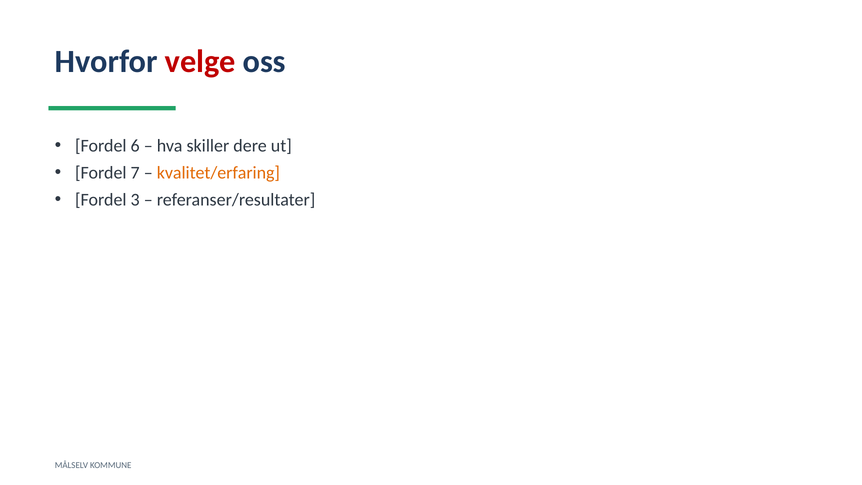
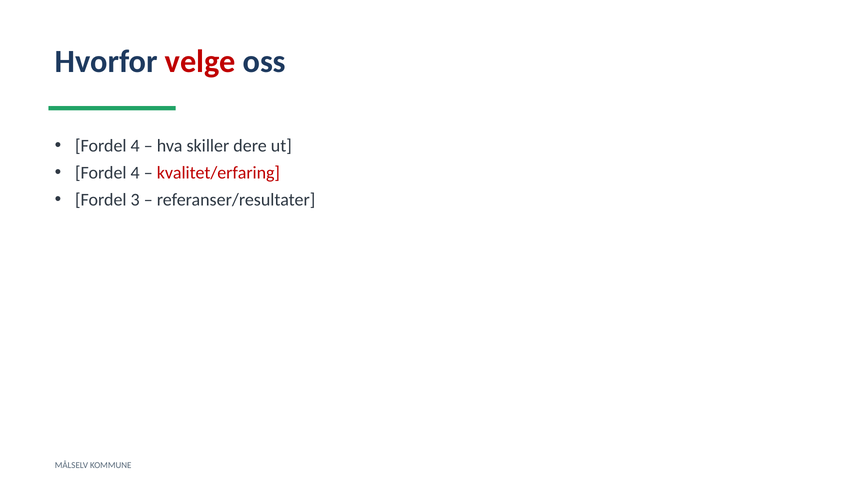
6 at (135, 146): 6 -> 4
7 at (135, 173): 7 -> 4
kvalitet/erfaring colour: orange -> red
